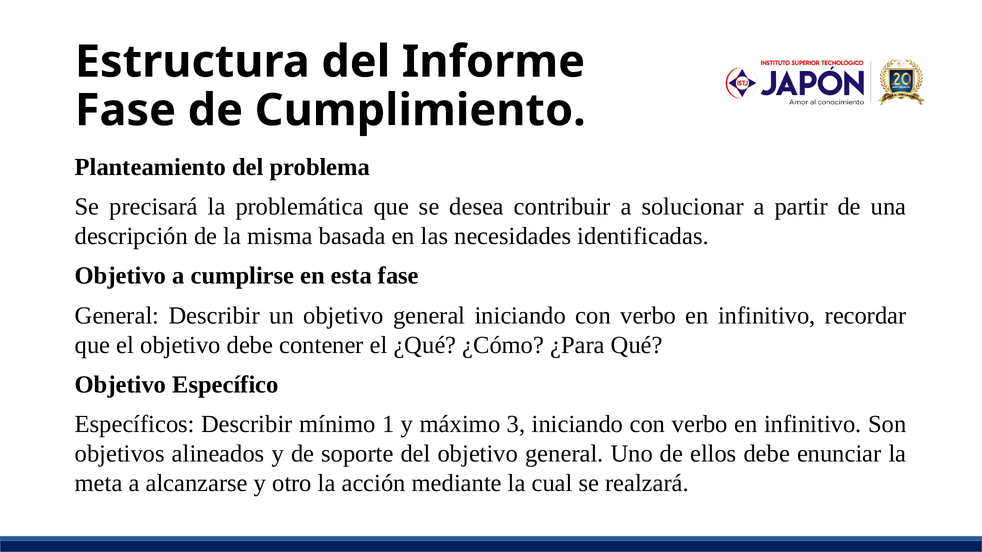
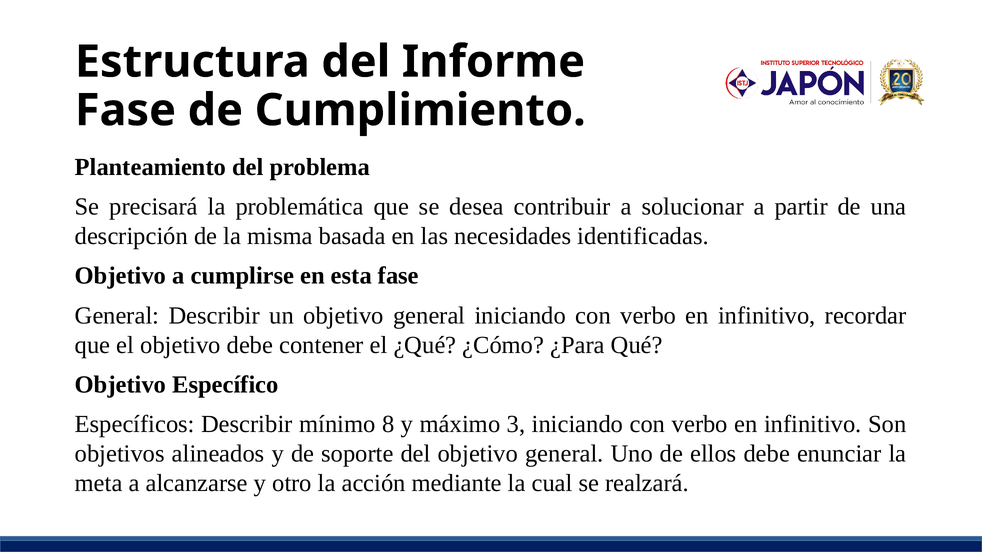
1: 1 -> 8
